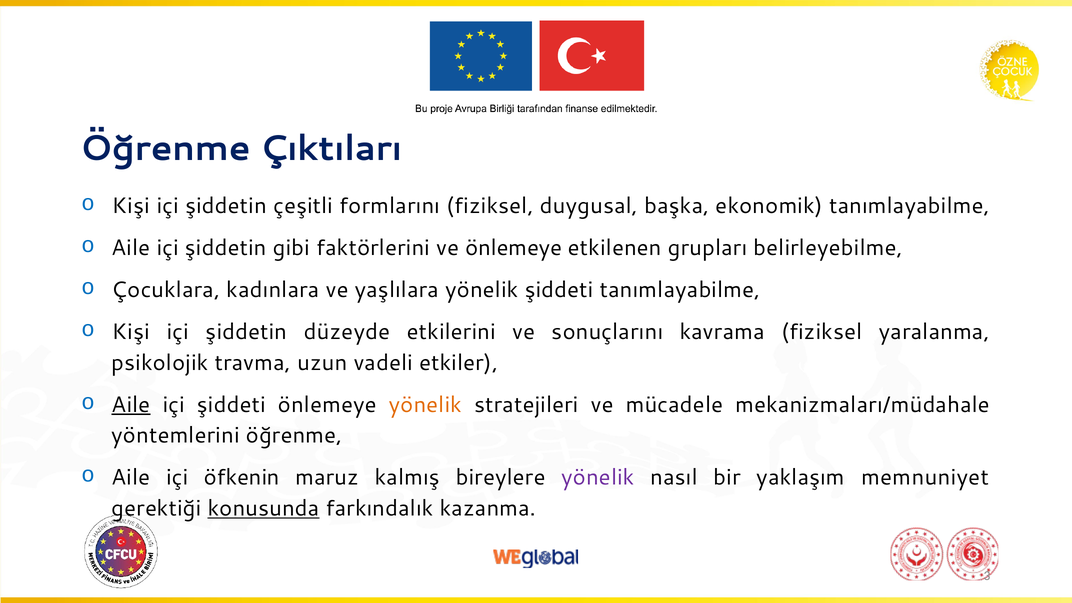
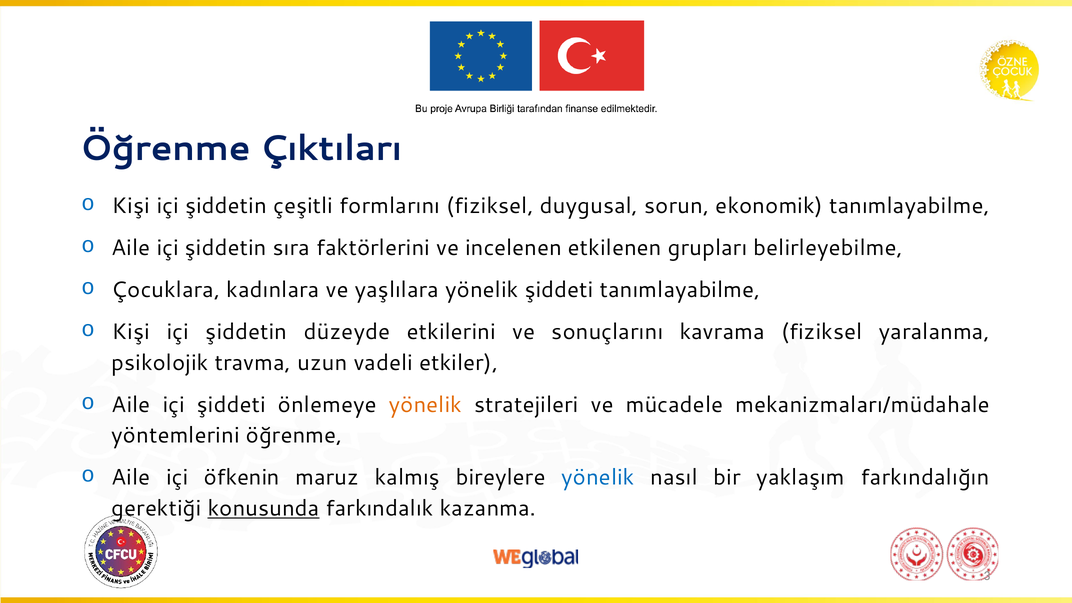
başka: başka -> sorun
gibi: gibi -> sıra
ve önlemeye: önlemeye -> incelenen
Aile at (131, 405) underline: present -> none
yönelik at (598, 478) colour: purple -> blue
memnuniyet: memnuniyet -> farkındalığın
